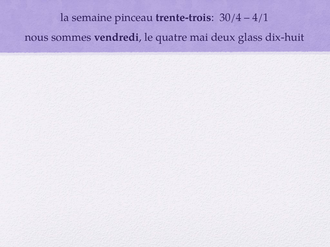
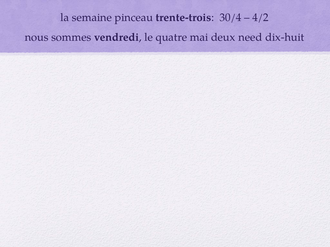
4/1: 4/1 -> 4/2
glass: glass -> need
